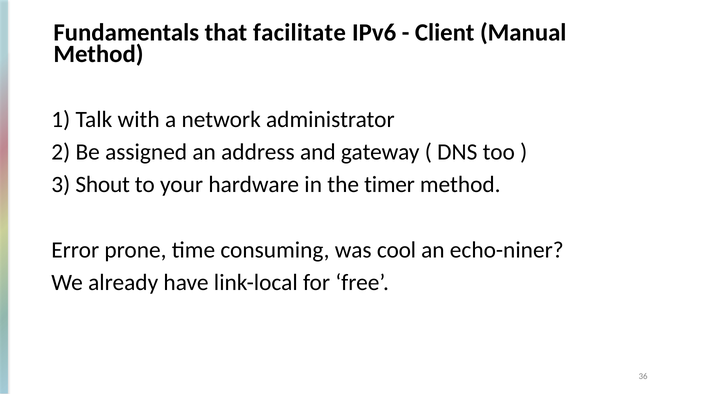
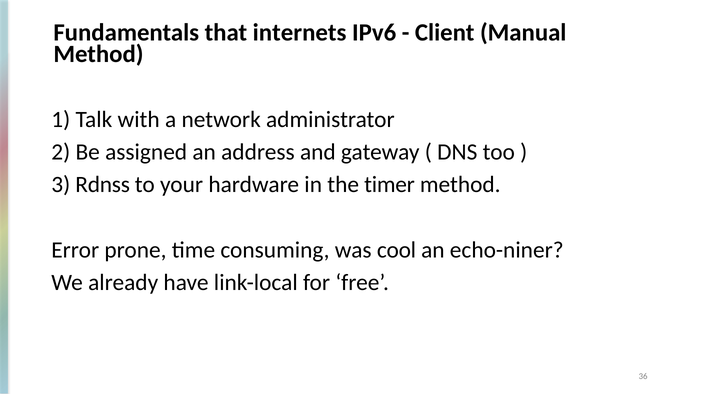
facilitate: facilitate -> internets
Shout: Shout -> Rdnss
